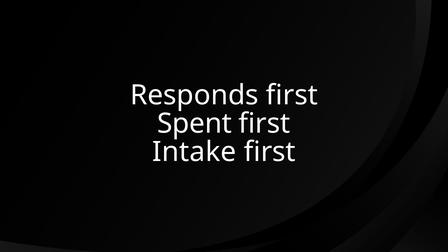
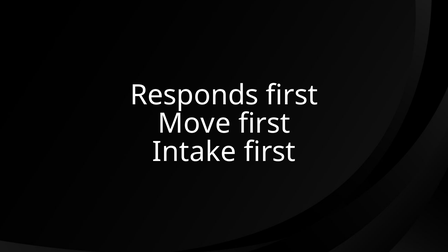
Spent: Spent -> Move
